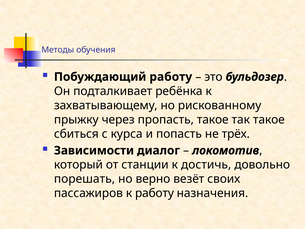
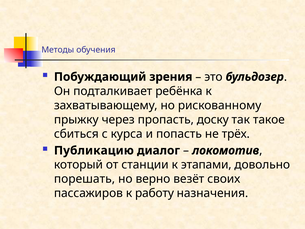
Побуждающий работу: работу -> зрения
пропасть такое: такое -> доску
Зависимости: Зависимости -> Публикацию
достичь: достичь -> этапами
